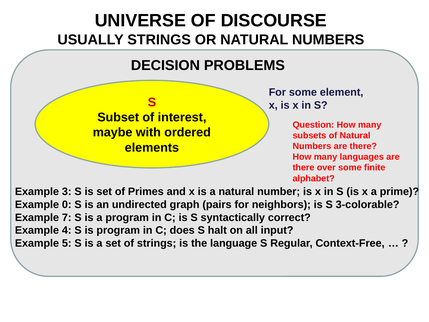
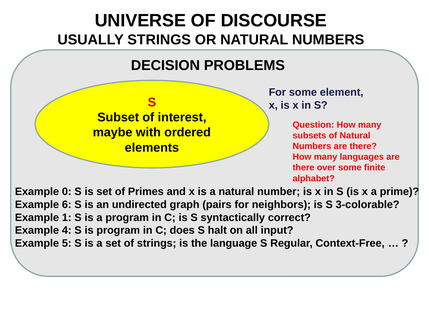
3: 3 -> 0
0: 0 -> 6
7: 7 -> 1
